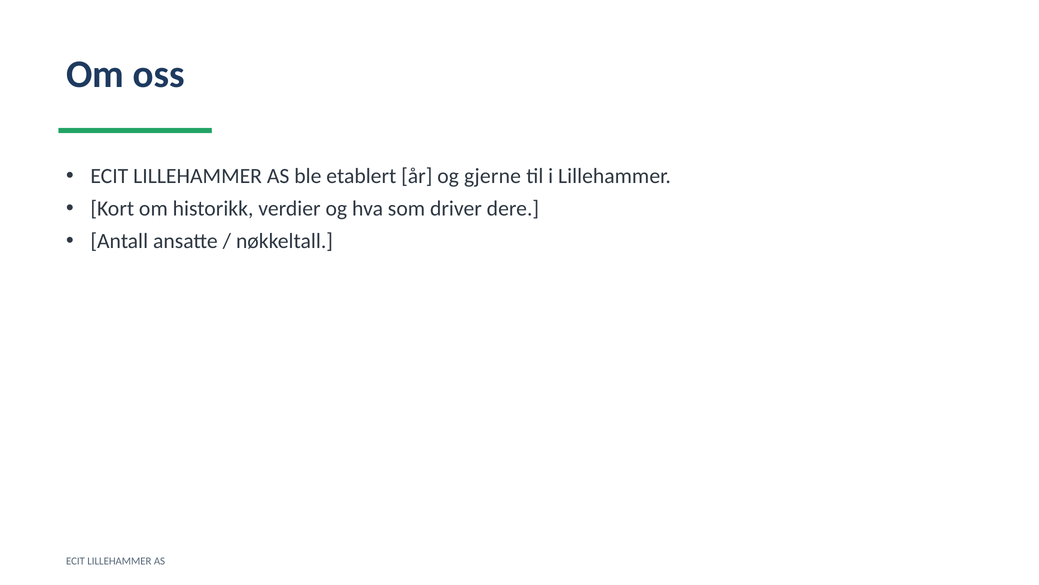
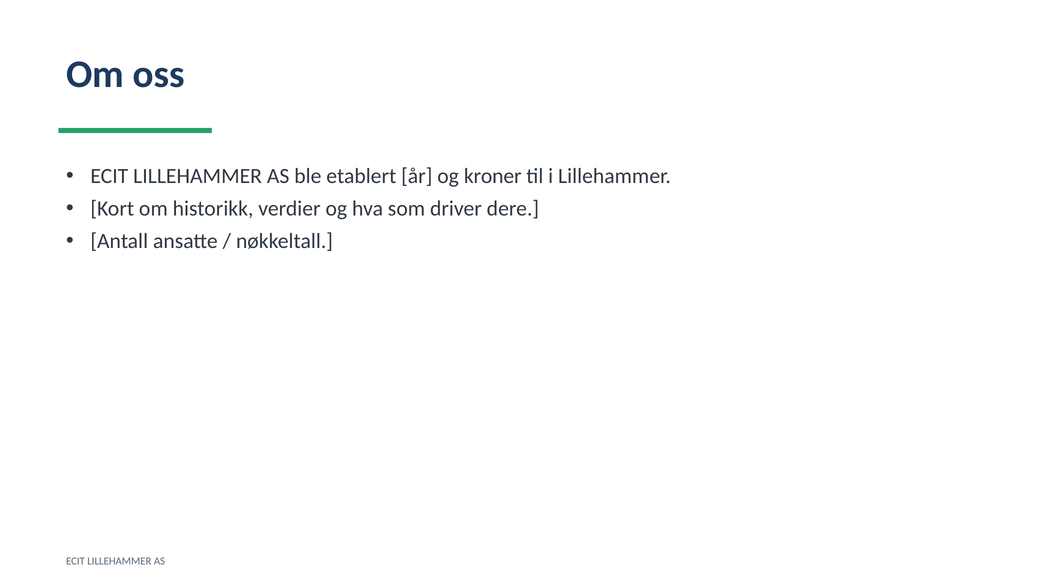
gjerne: gjerne -> kroner
